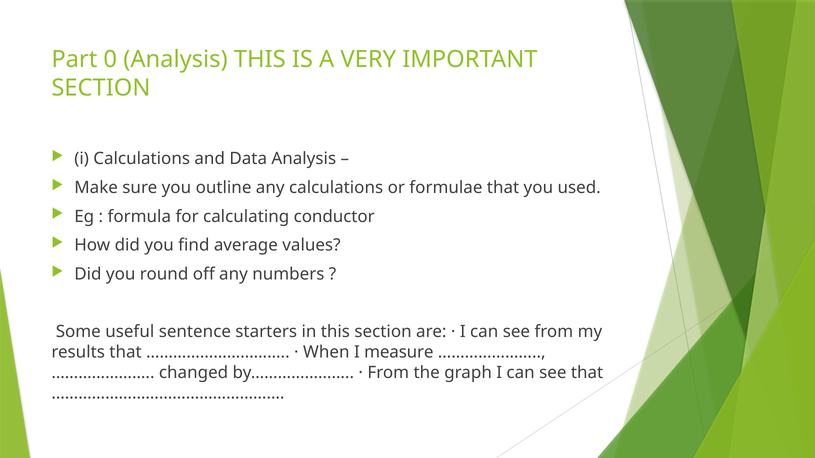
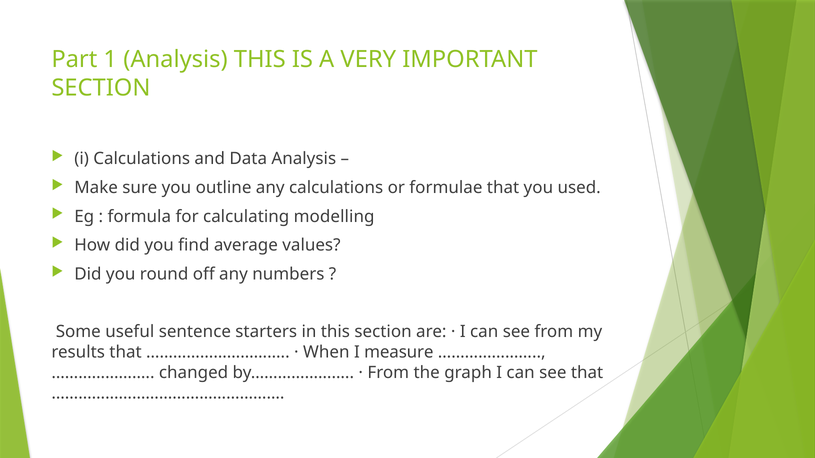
0: 0 -> 1
conductor: conductor -> modelling
